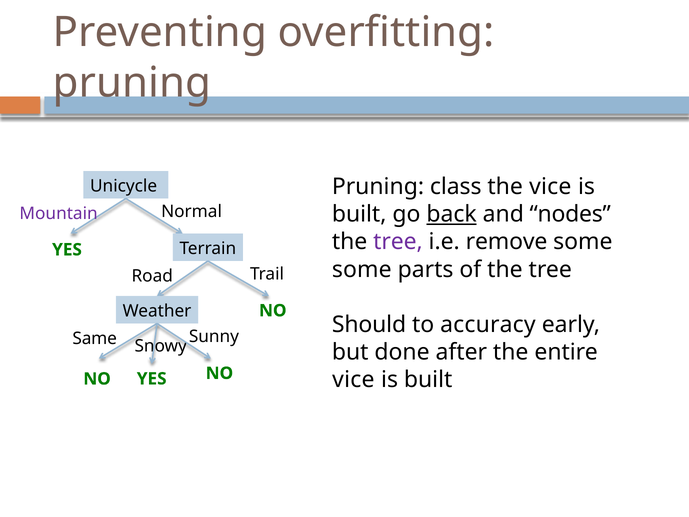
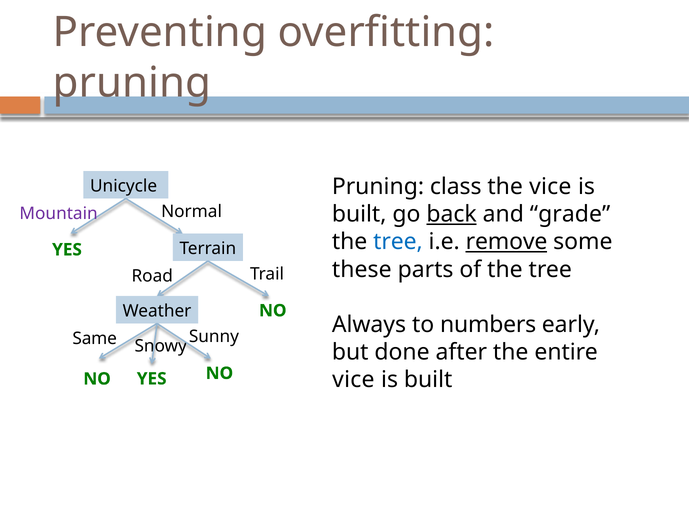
nodes: nodes -> grade
tree at (398, 242) colour: purple -> blue
remove underline: none -> present
some at (362, 269): some -> these
Should: Should -> Always
accuracy: accuracy -> numbers
